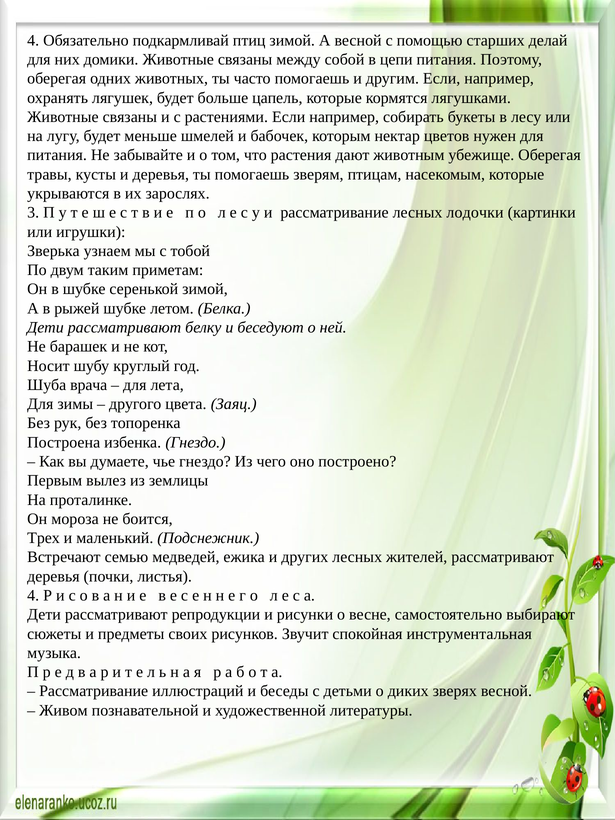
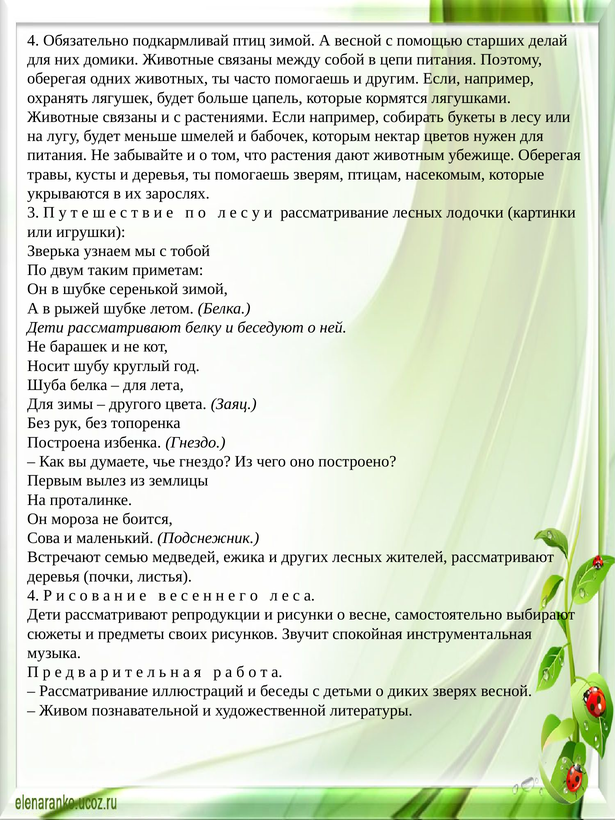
Шуба врача: врача -> белка
Трех: Трех -> Сова
